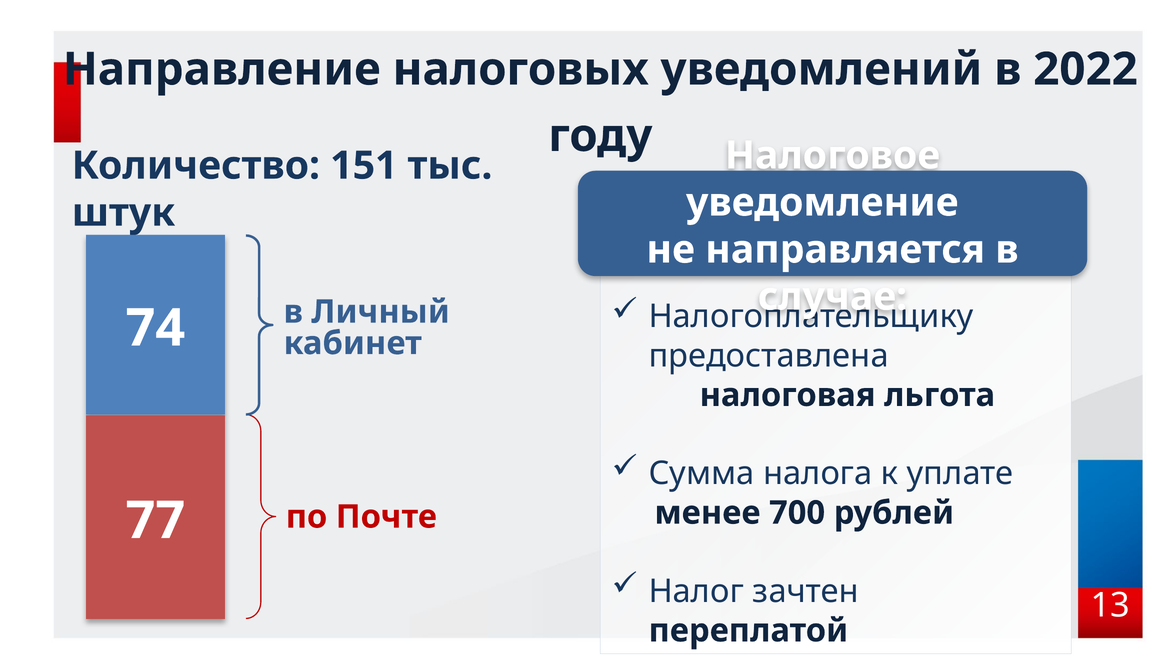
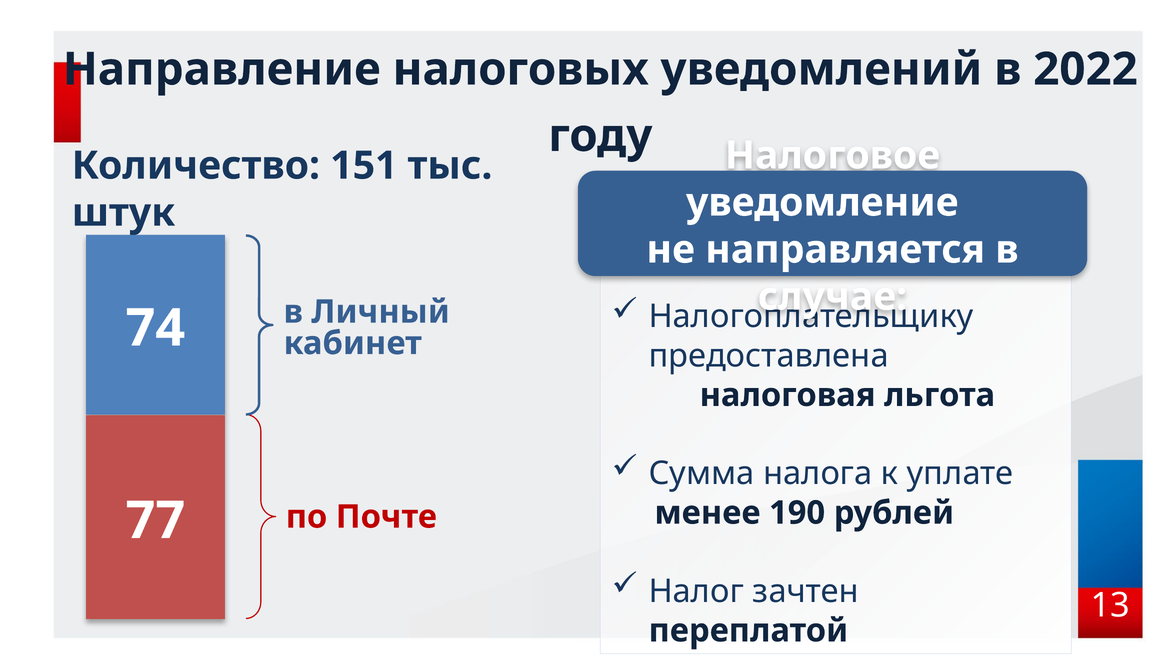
700: 700 -> 190
